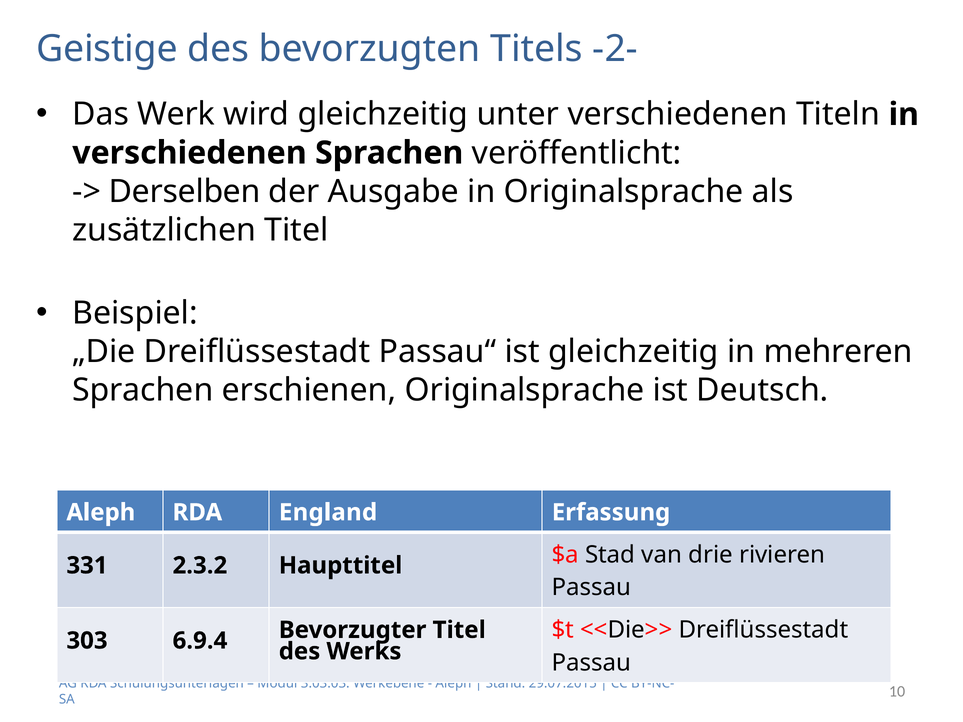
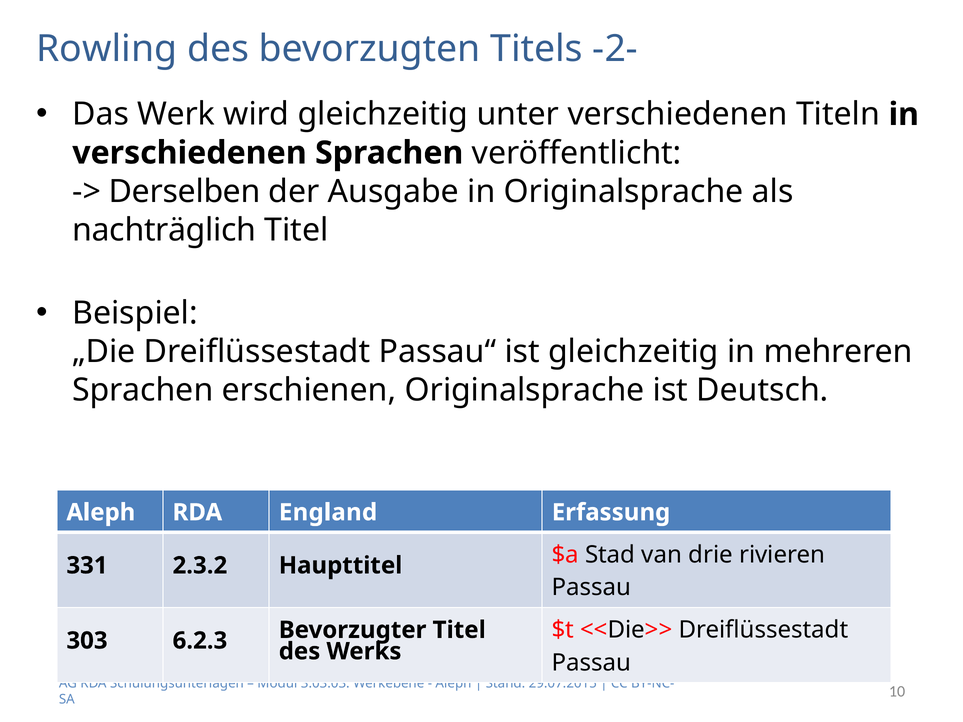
Geistige: Geistige -> Rowling
zusätzlichen: zusätzlichen -> nachträglich
6.9.4: 6.9.4 -> 6.2.3
